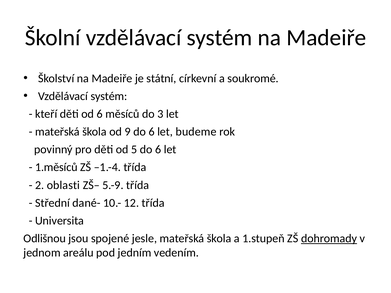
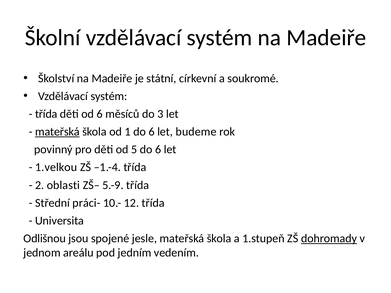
kteří at (46, 114): kteří -> třída
mateřská at (57, 132) underline: none -> present
9: 9 -> 1
1.měsíců: 1.měsíců -> 1.velkou
dané-: dané- -> práci-
